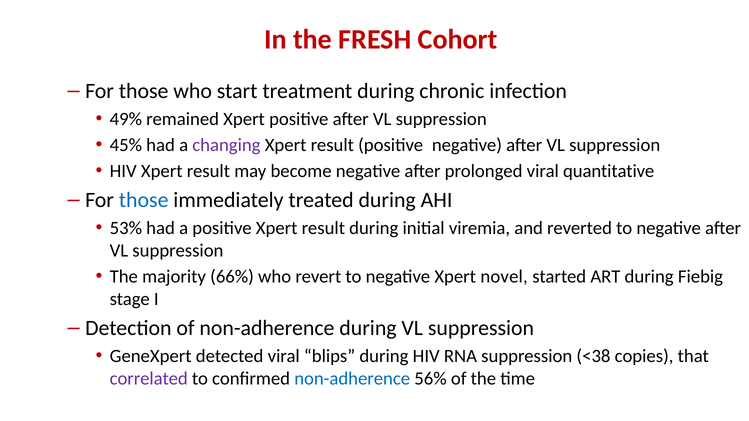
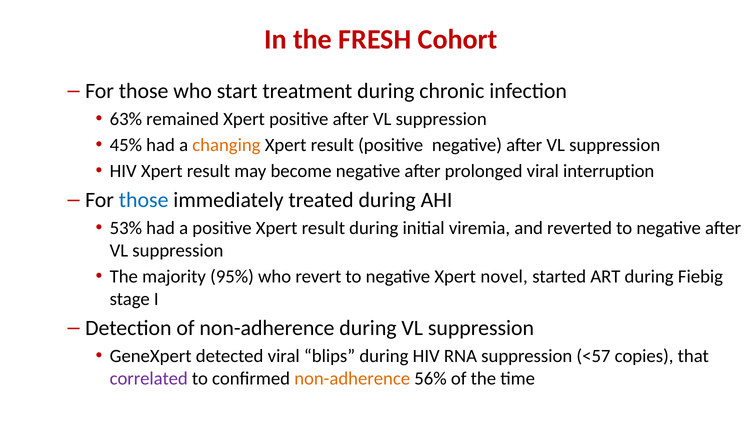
49%: 49% -> 63%
changing colour: purple -> orange
quantitative: quantitative -> interruption
66%: 66% -> 95%
<38: <38 -> <57
non-adherence at (352, 379) colour: blue -> orange
